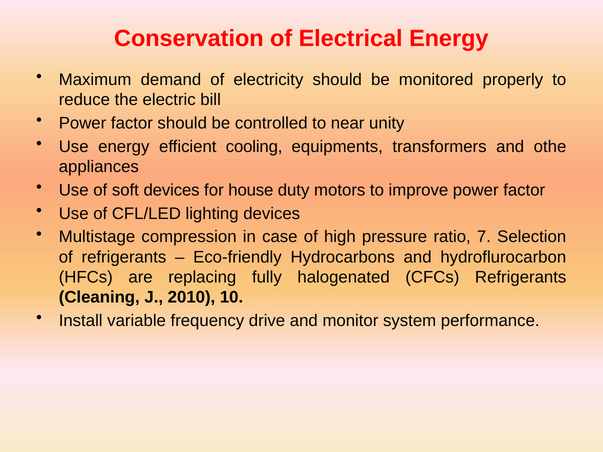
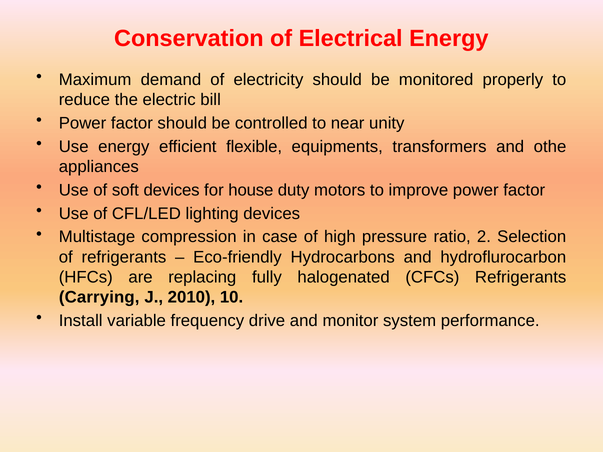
cooling: cooling -> flexible
7: 7 -> 2
Cleaning: Cleaning -> Carrying
